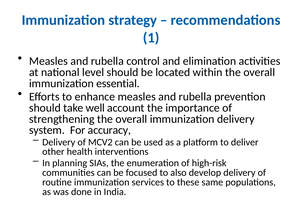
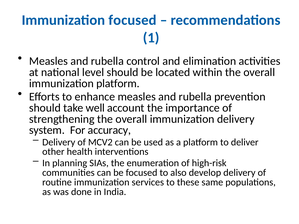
Immunization strategy: strategy -> focused
immunization essential: essential -> platform
